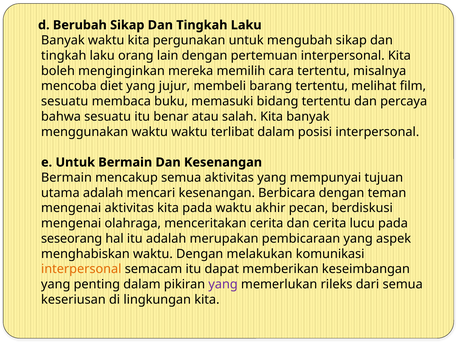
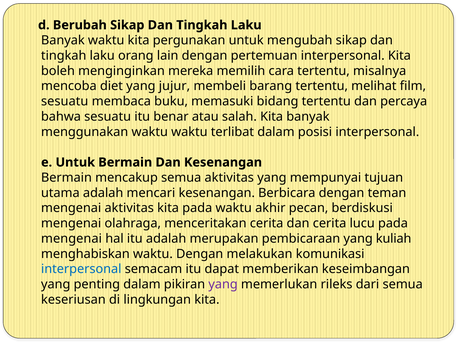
seseorang at (72, 238): seseorang -> mengenai
aspek: aspek -> kuliah
interpersonal at (81, 269) colour: orange -> blue
